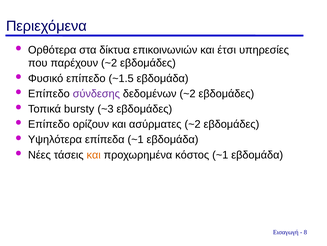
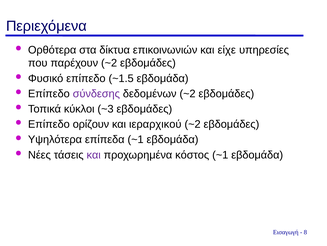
έτσι: έτσι -> είχε
bursty: bursty -> κύκλοι
ασύρματες: ασύρματες -> ιεραρχικού
και at (94, 154) colour: orange -> purple
